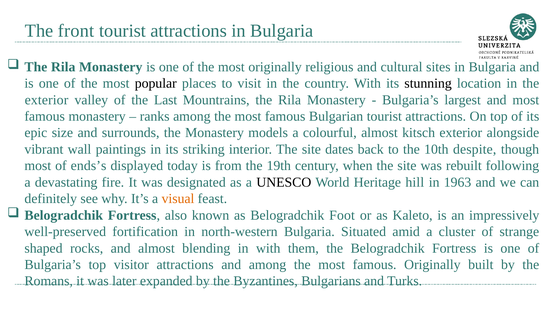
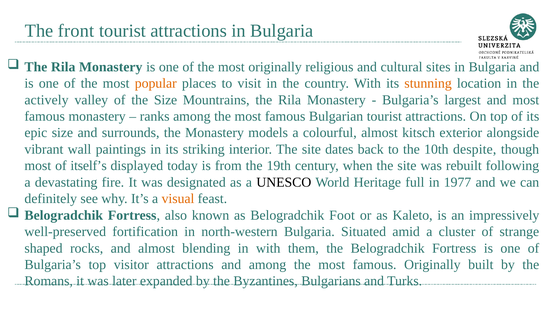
popular colour: black -> orange
stunning colour: black -> orange
exterior at (47, 100): exterior -> actively
the Last: Last -> Size
ends’s: ends’s -> itself’s
hill: hill -> full
1963: 1963 -> 1977
